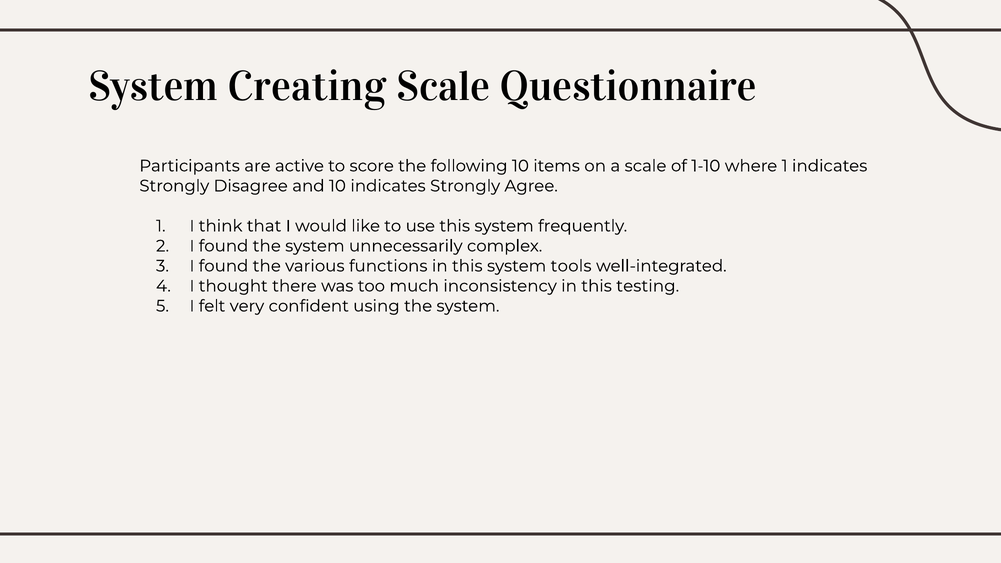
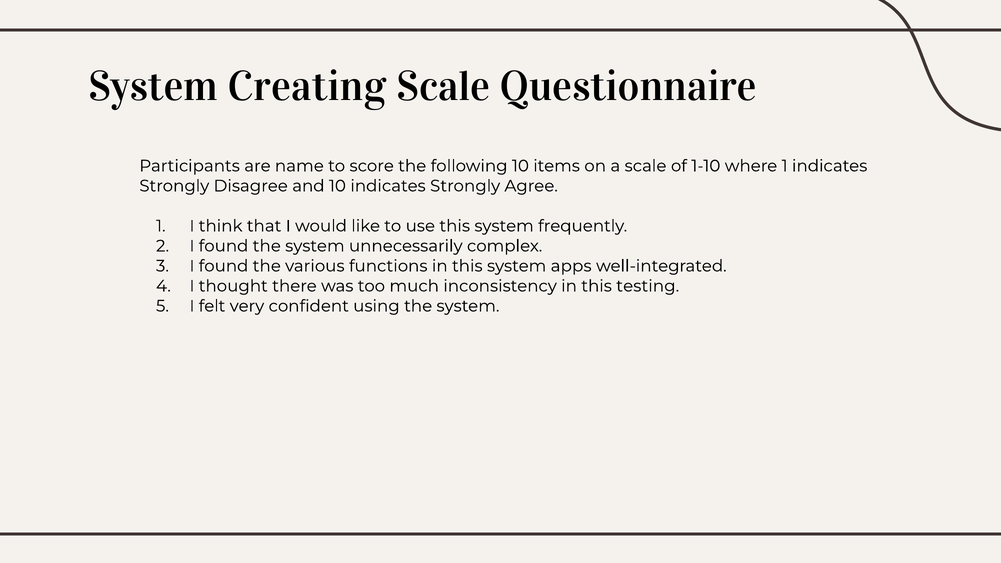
active: active -> name
tools: tools -> apps
